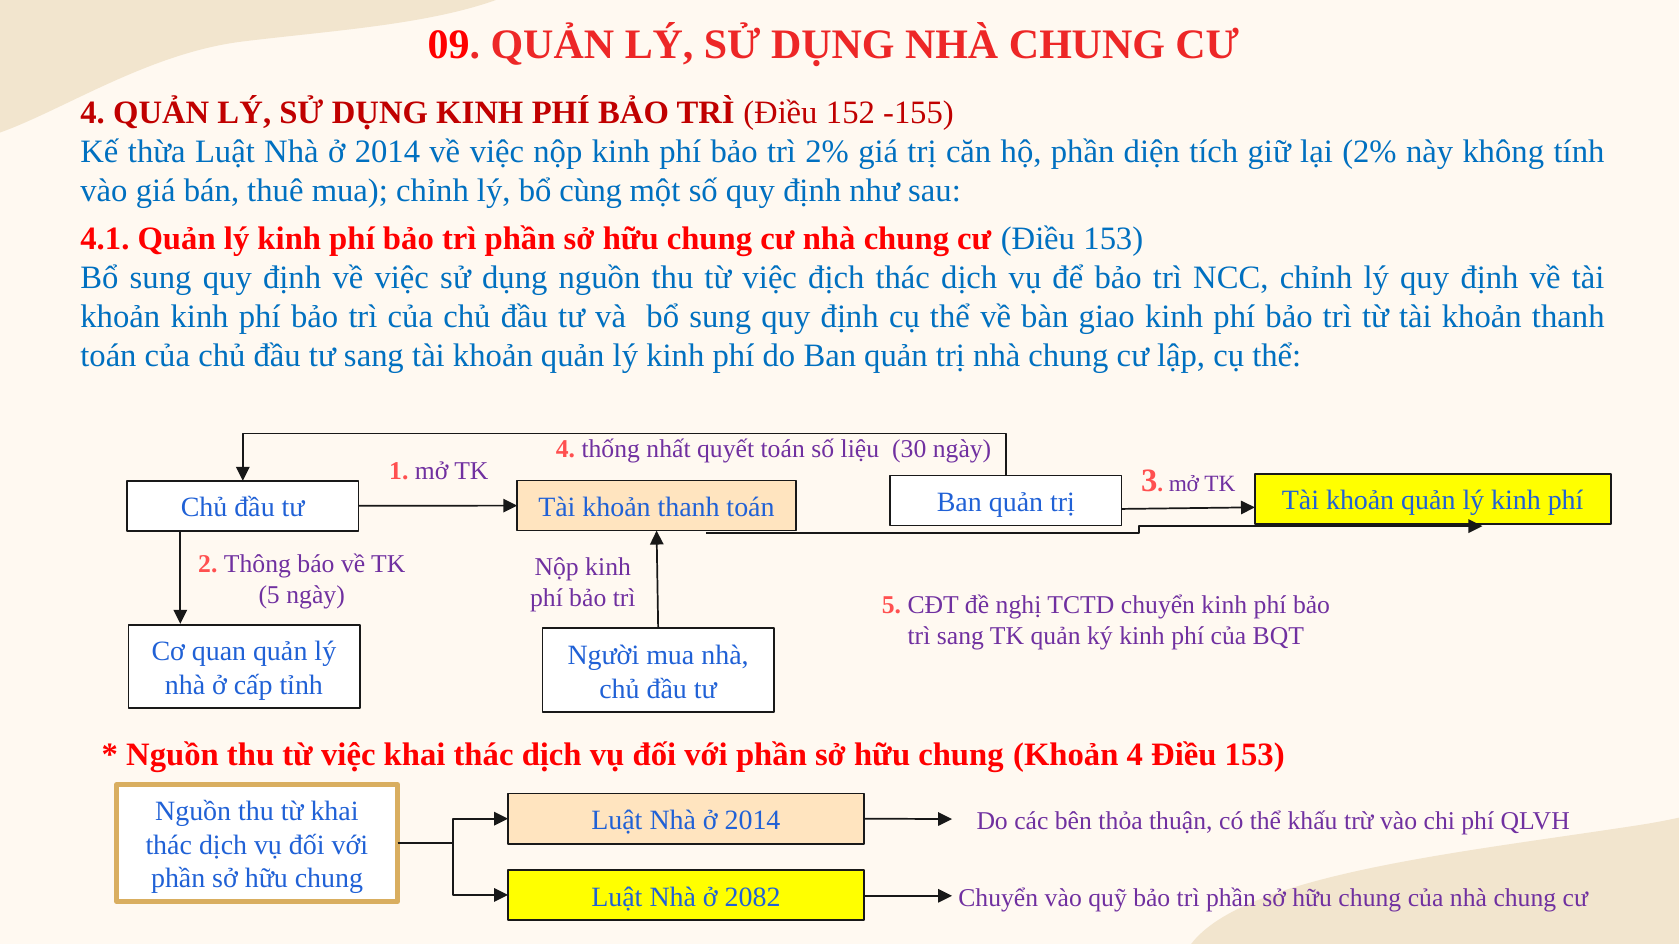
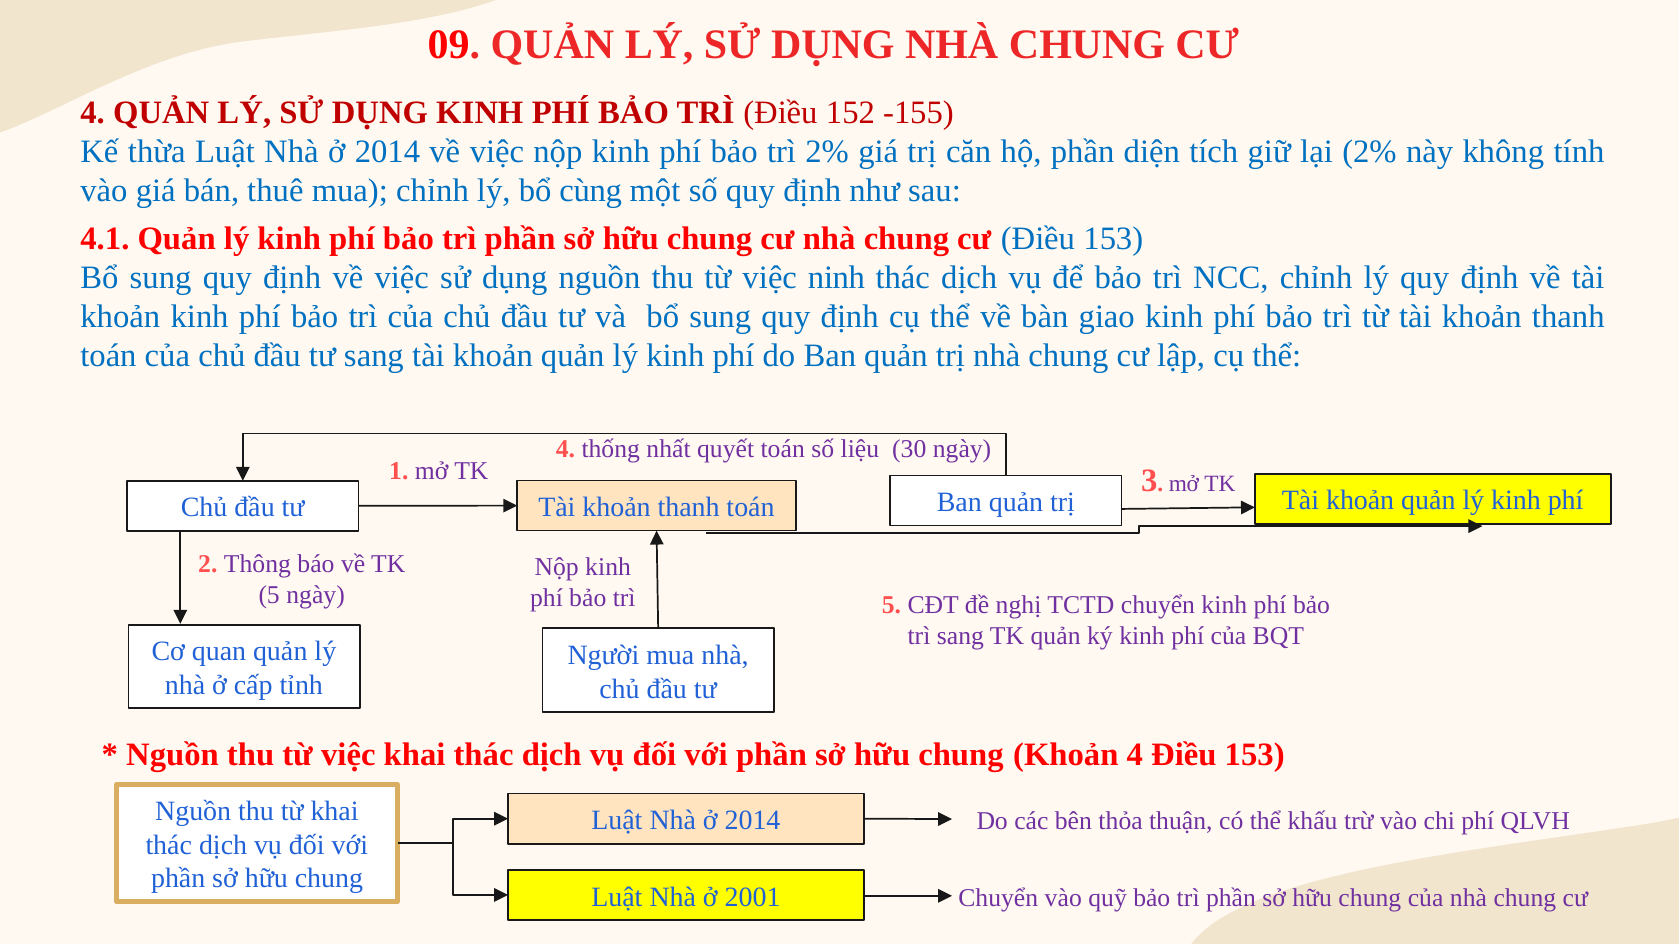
địch: địch -> ninh
2082: 2082 -> 2001
